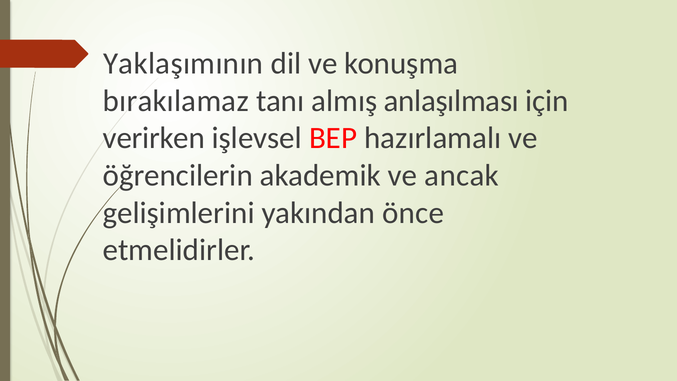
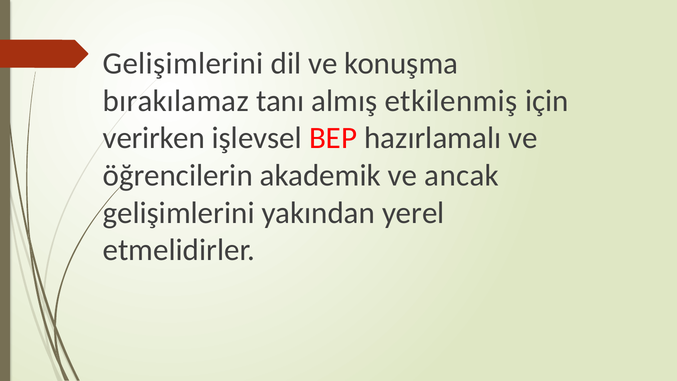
Yaklaşımının at (183, 64): Yaklaşımının -> Gelişimlerini
anlaşılması: anlaşılması -> etkilenmiş
önce: önce -> yerel
